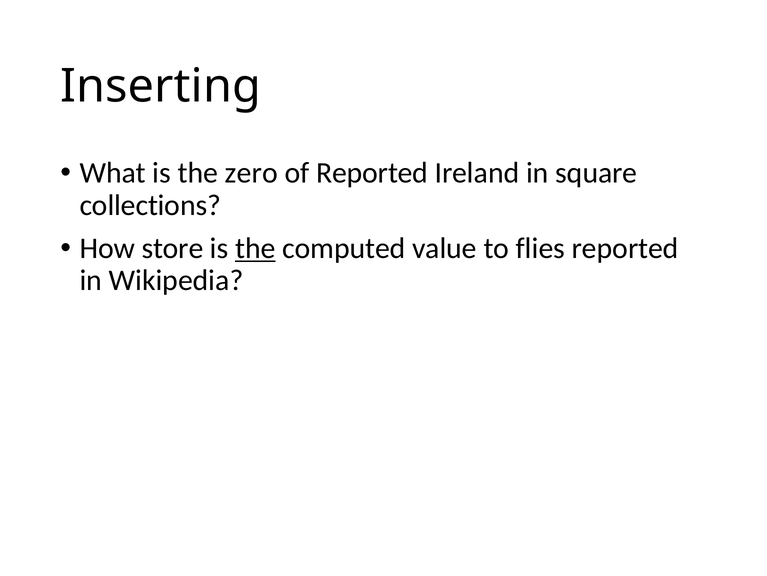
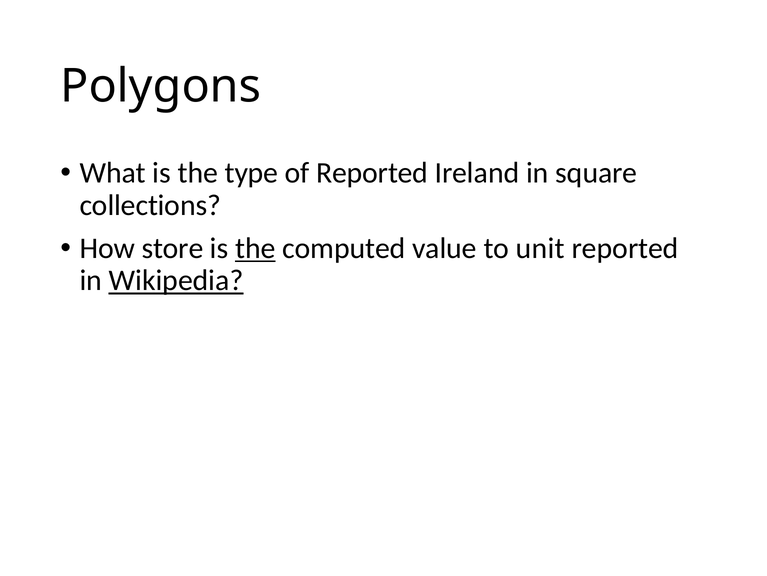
Inserting: Inserting -> Polygons
zero: zero -> type
flies: flies -> unit
Wikipedia underline: none -> present
